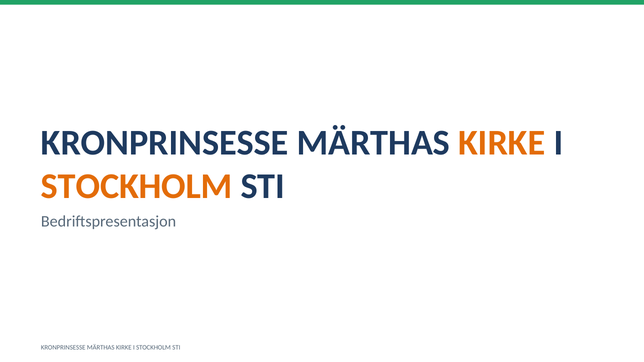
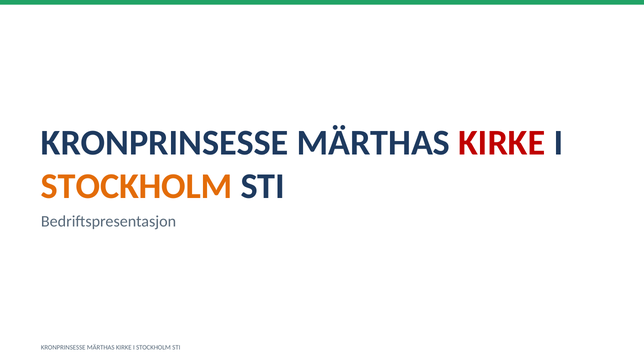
KIRKE at (502, 143) colour: orange -> red
